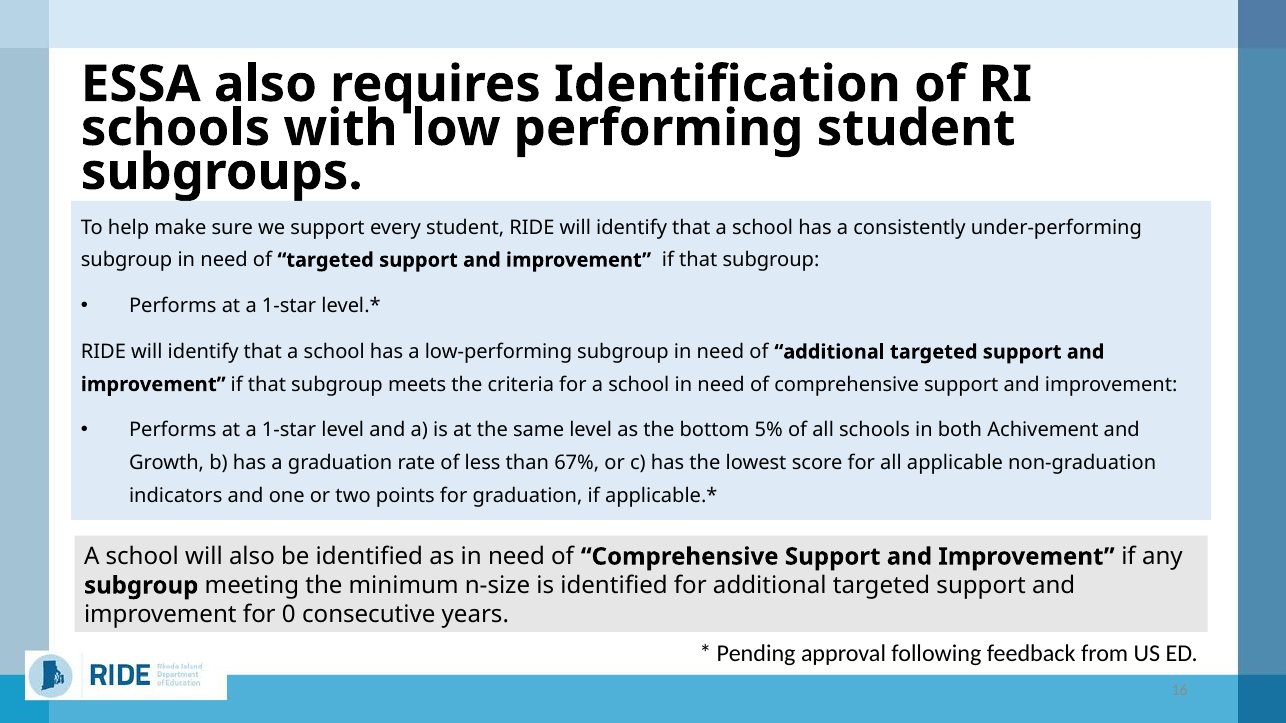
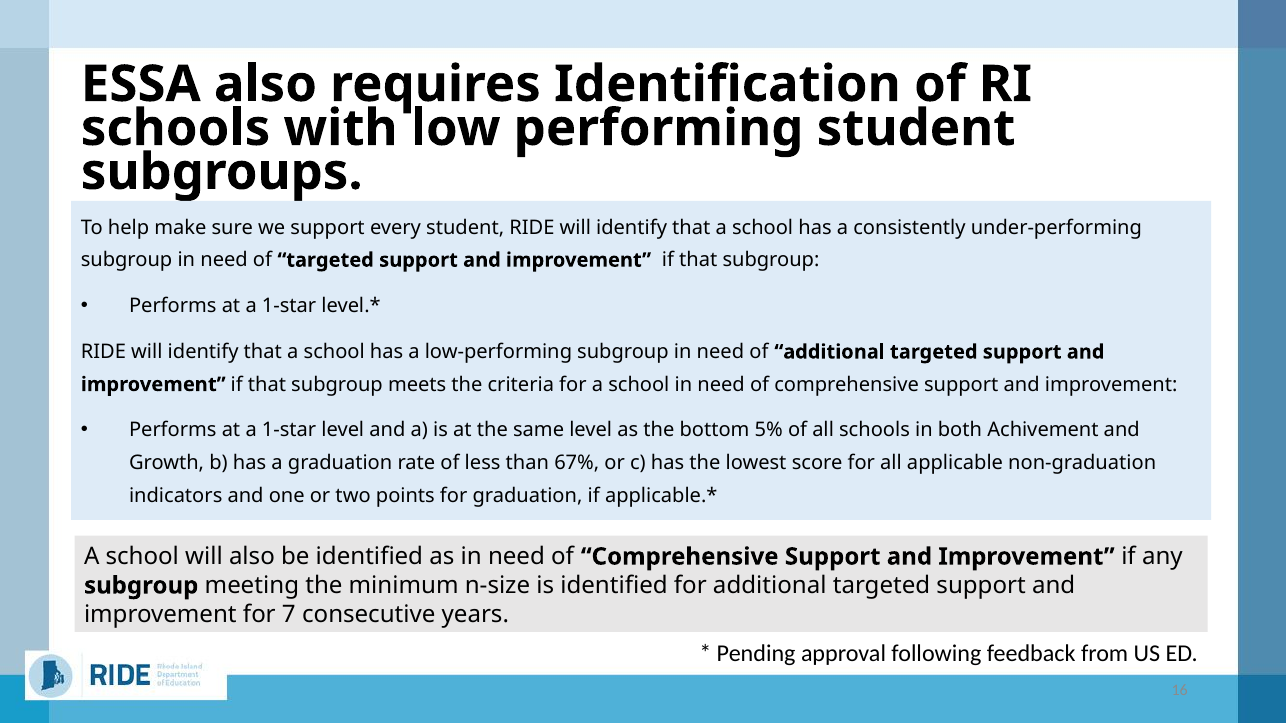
0: 0 -> 7
